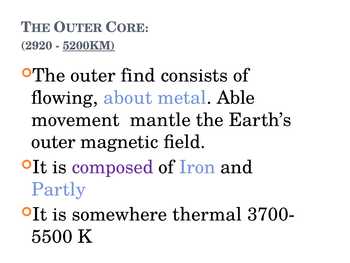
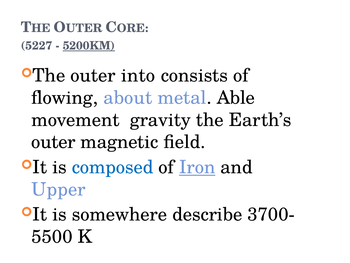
2920: 2920 -> 5227
find: find -> into
mantle: mantle -> gravity
composed colour: purple -> blue
Iron underline: none -> present
Partly: Partly -> Upper
thermal: thermal -> describe
